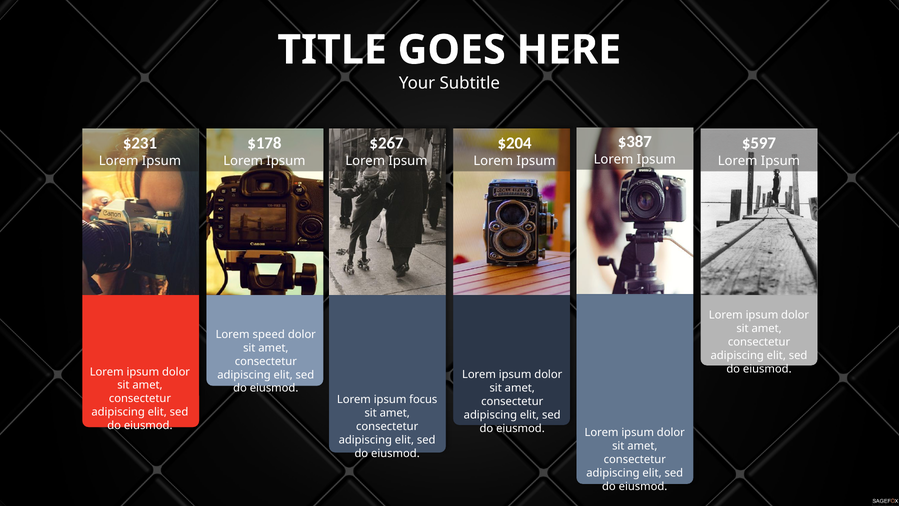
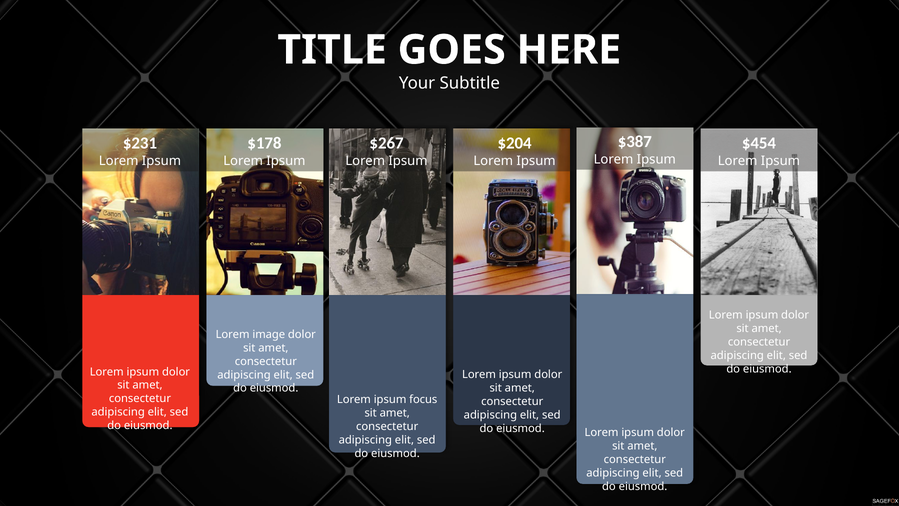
$597: $597 -> $454
speed: speed -> image
